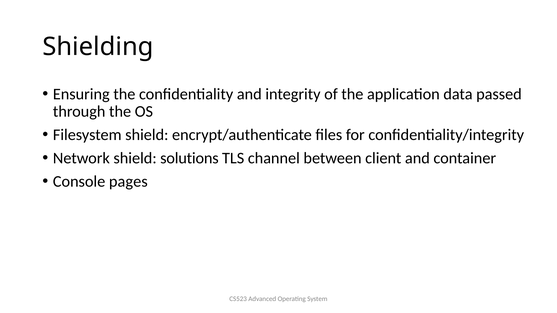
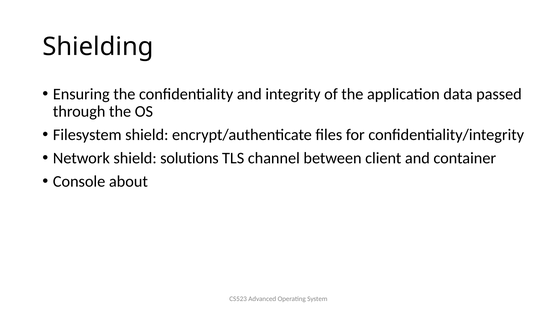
pages: pages -> about
